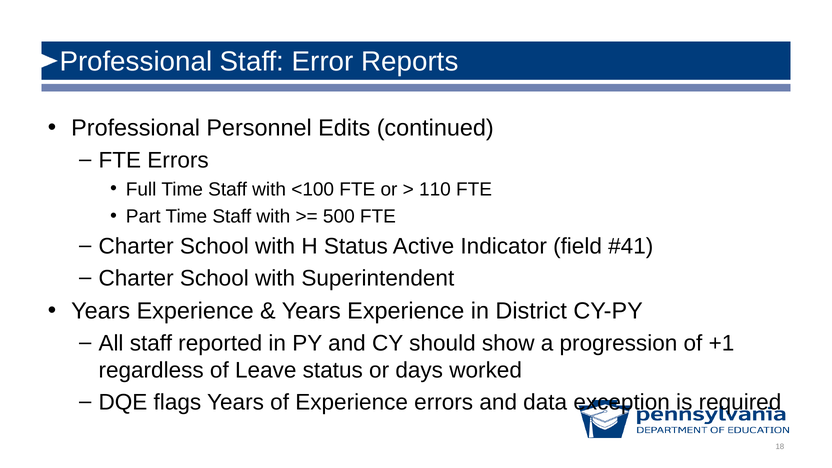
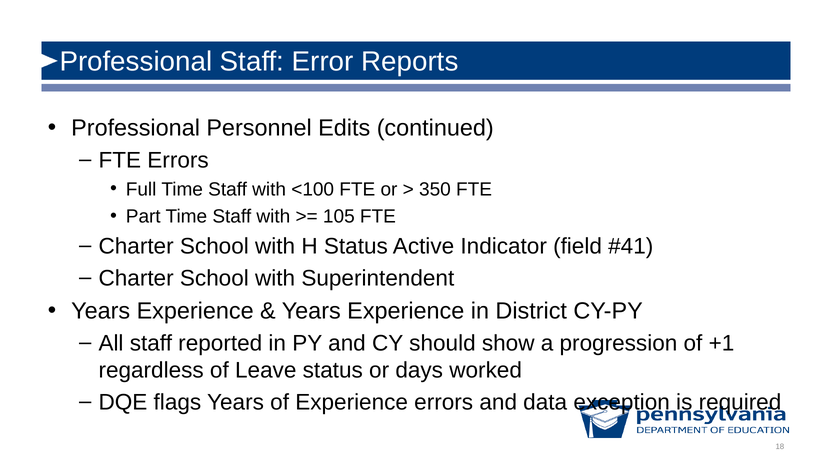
110: 110 -> 350
500: 500 -> 105
